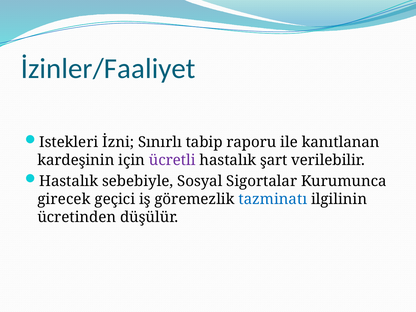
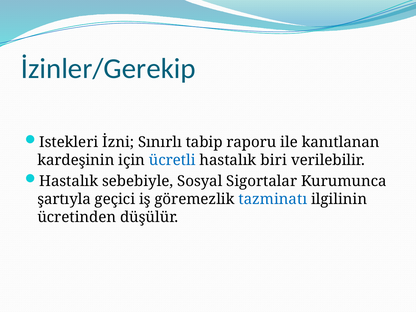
İzinler/Faaliyet: İzinler/Faaliyet -> İzinler/Gerekip
ücretli colour: purple -> blue
şart: şart -> biri
girecek: girecek -> şartıyla
